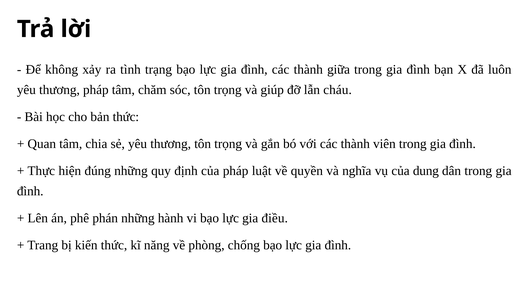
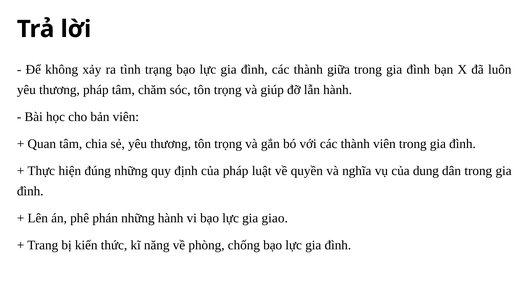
lẫn cháu: cháu -> hành
bản thức: thức -> viên
điều: điều -> giao
